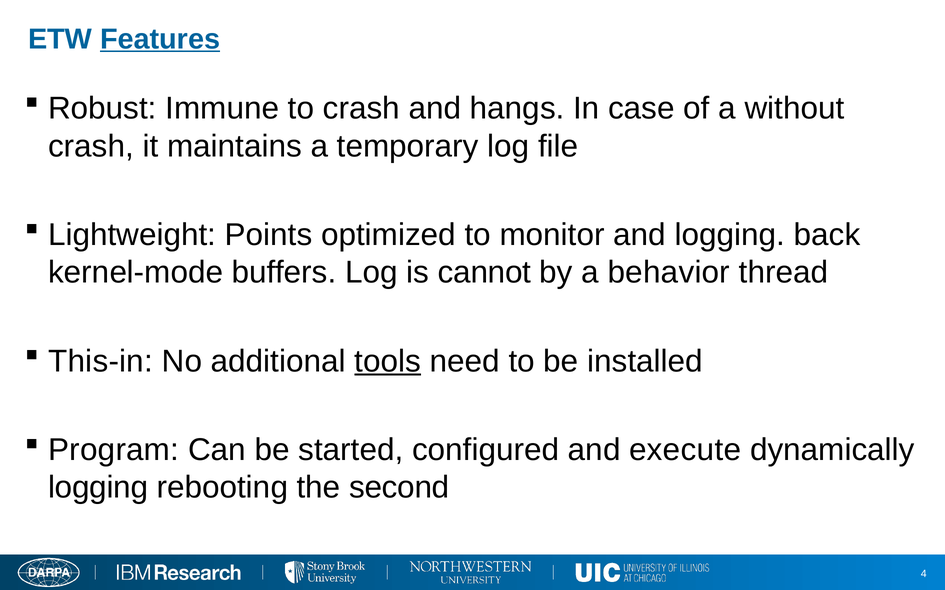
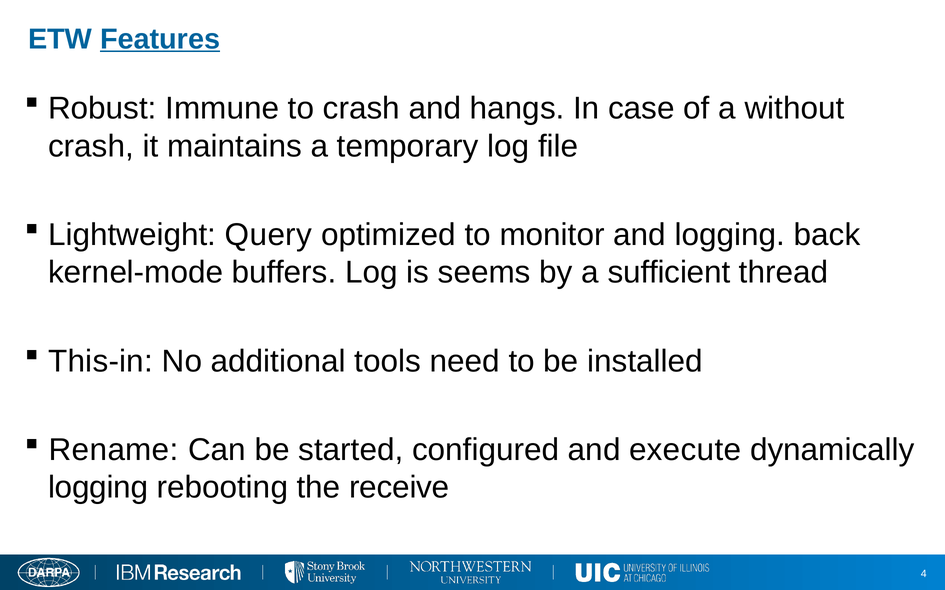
Points: Points -> Query
cannot: cannot -> seems
behavior: behavior -> sufficient
tools underline: present -> none
Program: Program -> Rename
second: second -> receive
